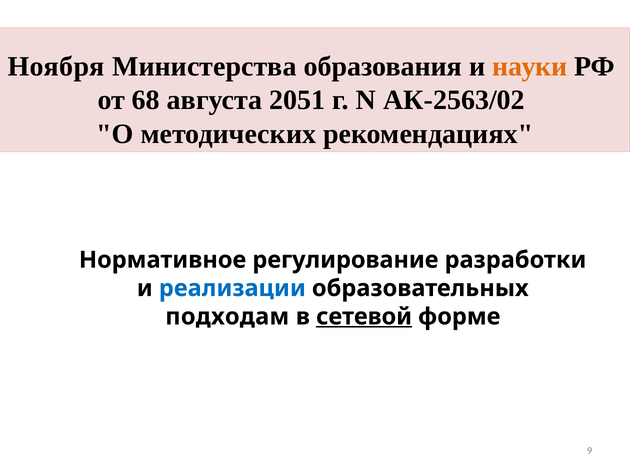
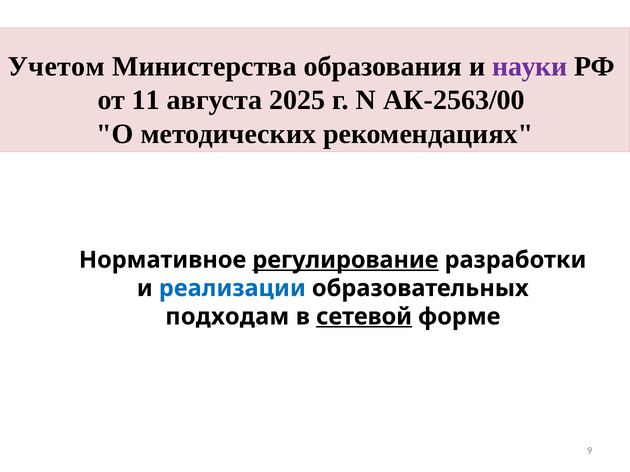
Ноября: Ноября -> Учетом
науки at (530, 67) colour: orange -> purple
68: 68 -> 11
2051: 2051 -> 2025
АК-2563/02: АК-2563/02 -> АК-2563/00
регулирование underline: none -> present
